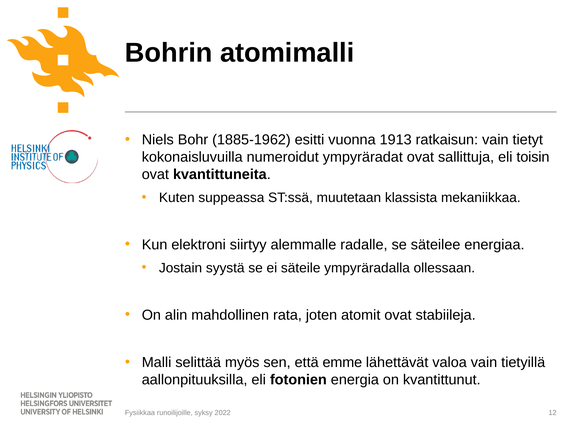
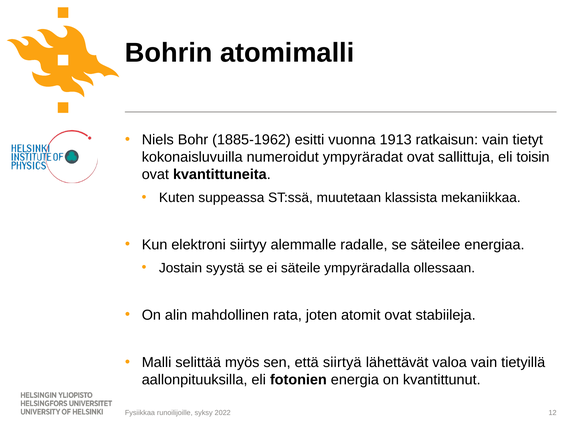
emme: emme -> siirtyä
